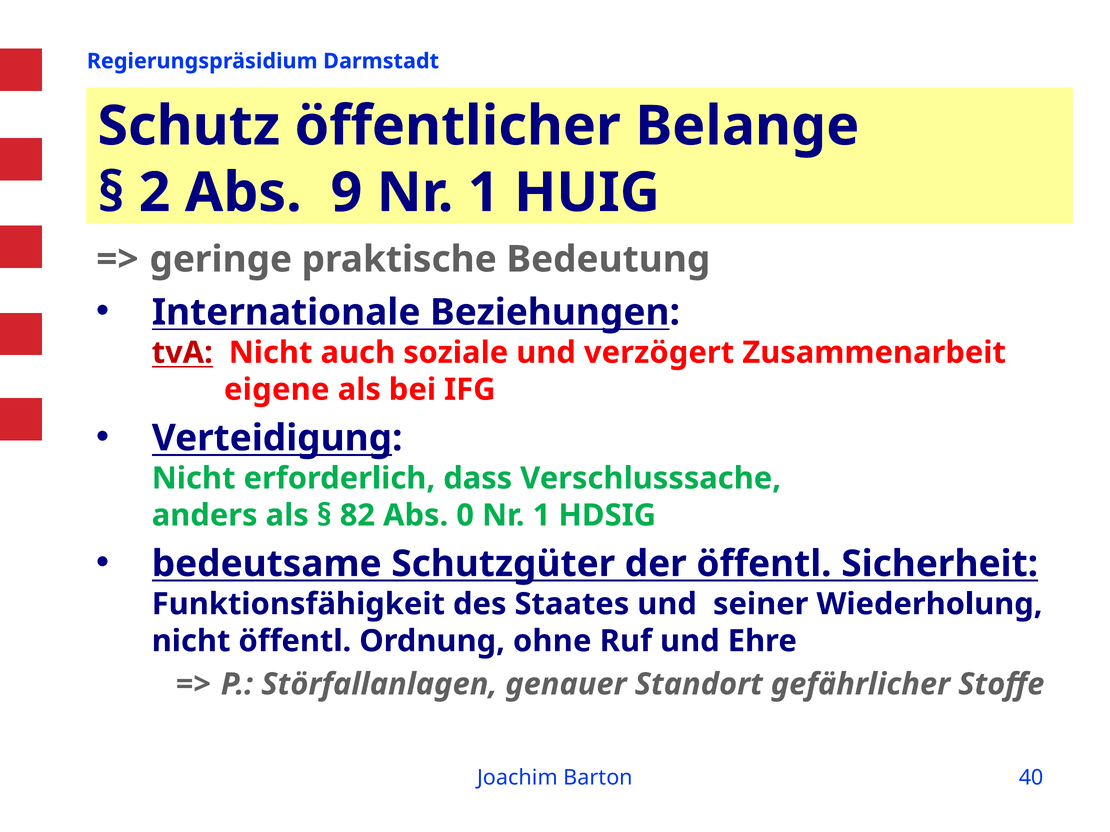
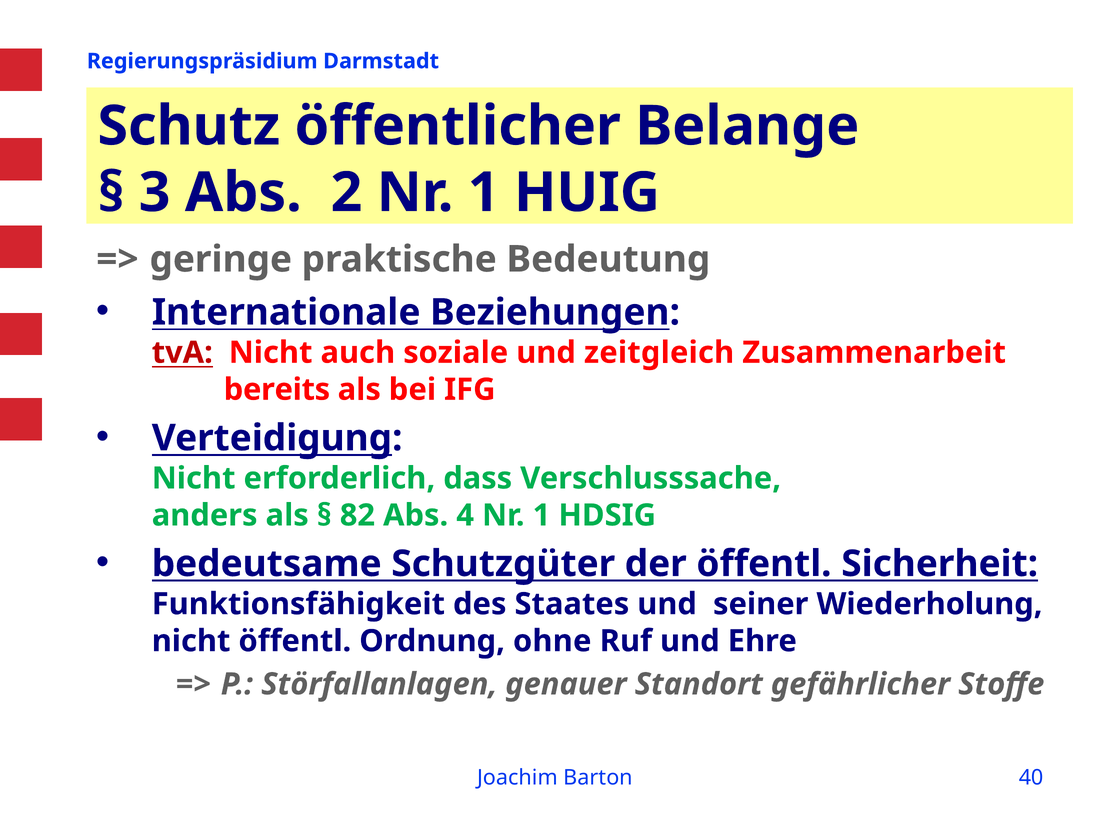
2: 2 -> 3
9: 9 -> 2
verzögert: verzögert -> zeitgleich
eigene: eigene -> bereits
0: 0 -> 4
